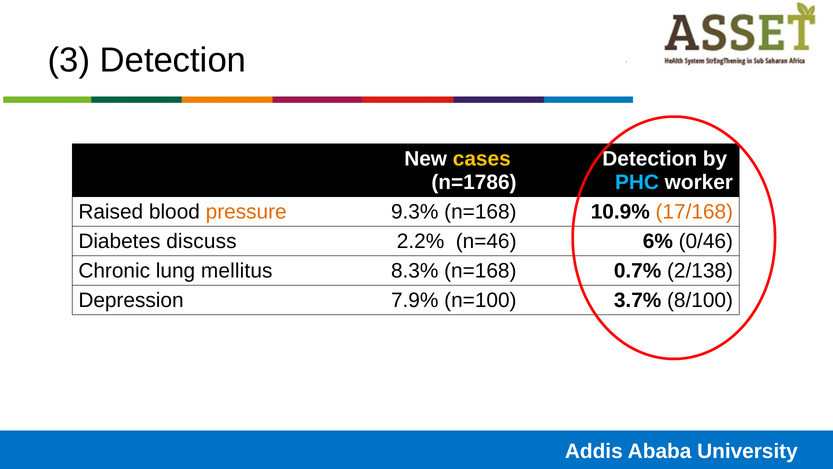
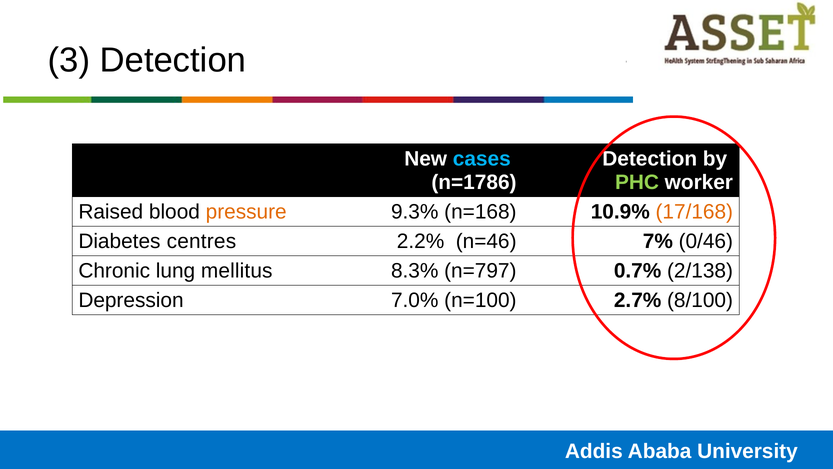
cases colour: yellow -> light blue
PHC colour: light blue -> light green
discuss: discuss -> centres
6%: 6% -> 7%
8.3% n=168: n=168 -> n=797
7.9%: 7.9% -> 7.0%
3.7%: 3.7% -> 2.7%
